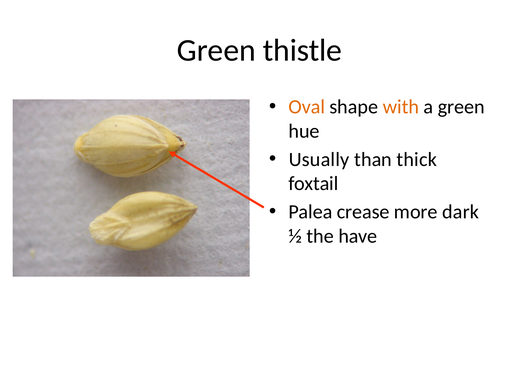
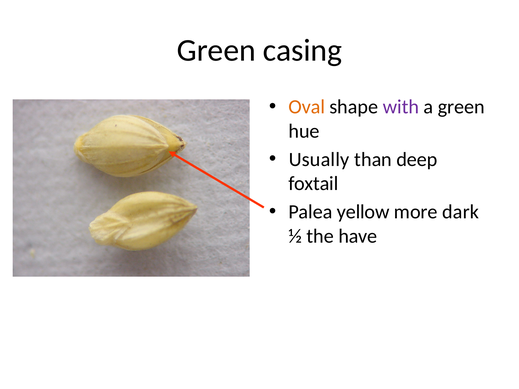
thistle: thistle -> casing
with colour: orange -> purple
thick: thick -> deep
crease: crease -> yellow
